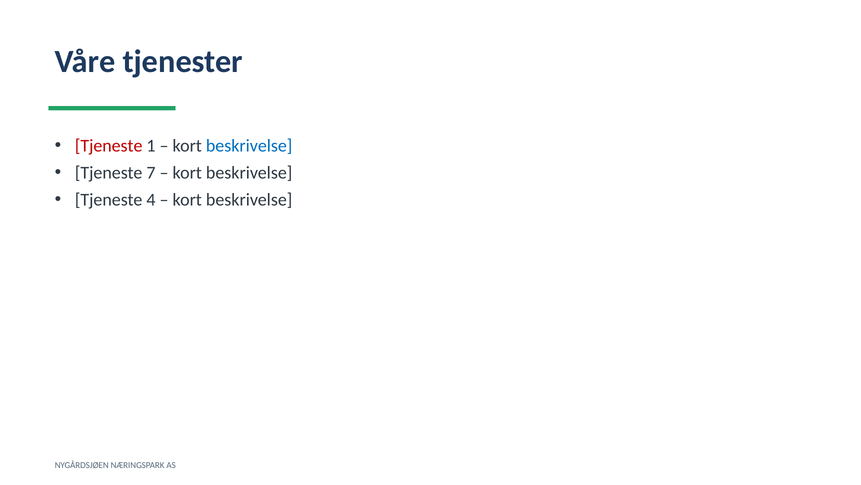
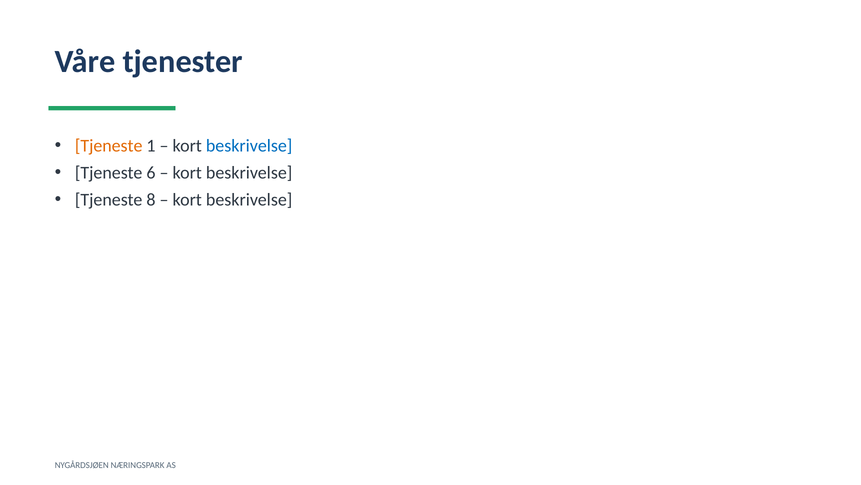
Tjeneste at (109, 146) colour: red -> orange
7: 7 -> 6
4: 4 -> 8
